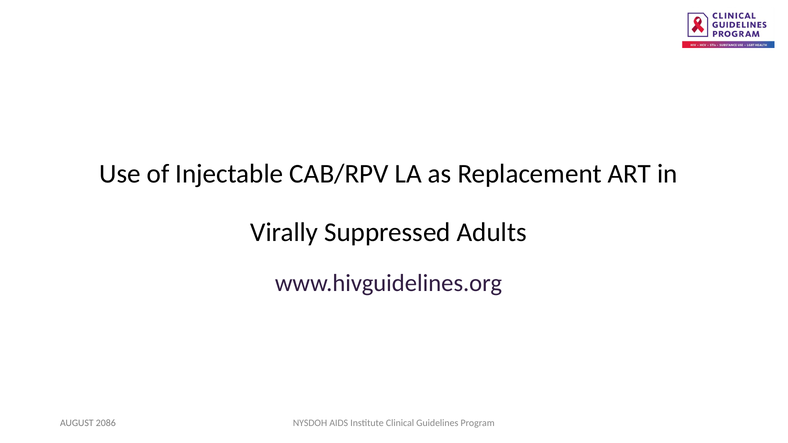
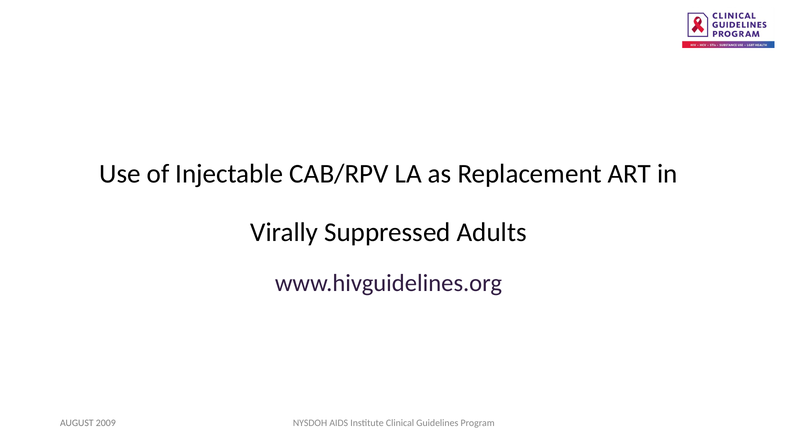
2086: 2086 -> 2009
